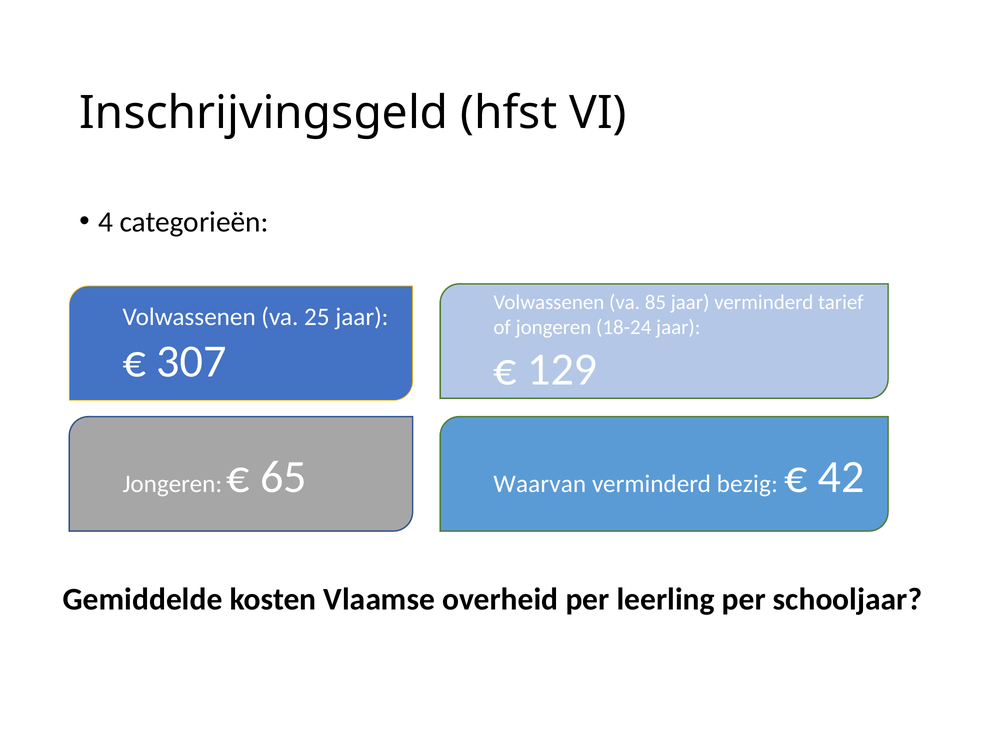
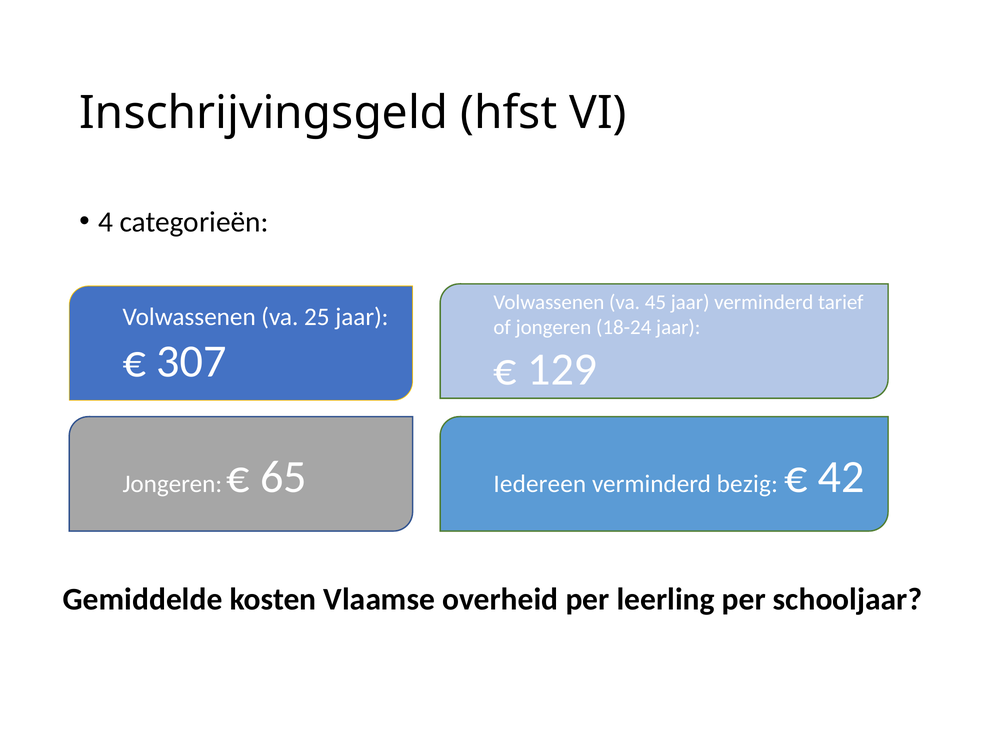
85: 85 -> 45
Waarvan: Waarvan -> Iedereen
